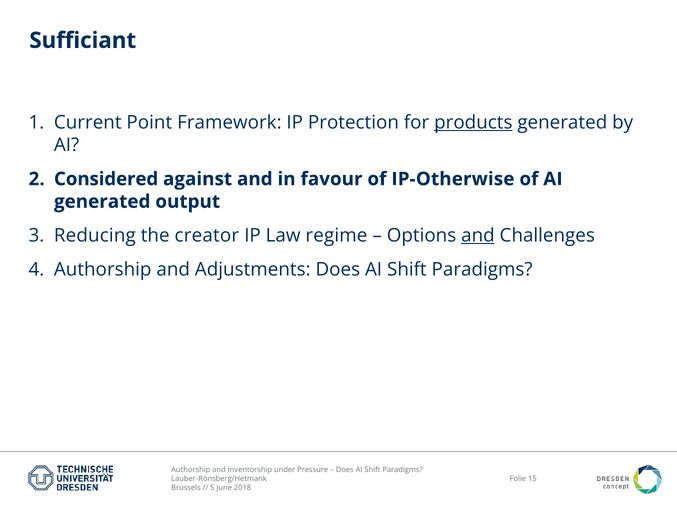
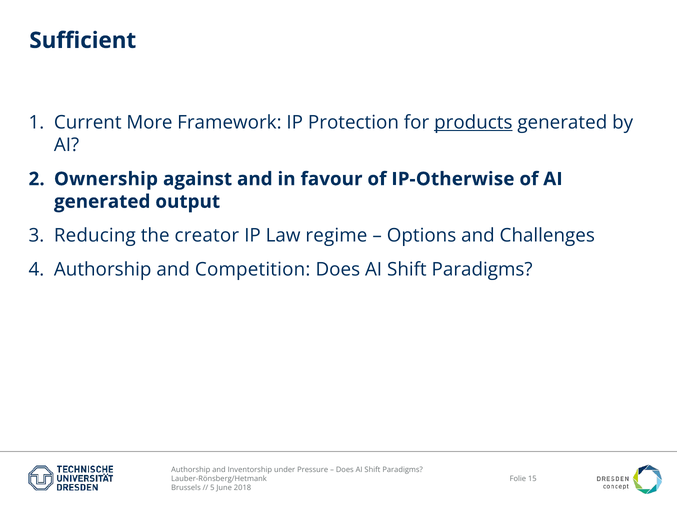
Sufficiant: Sufficiant -> Sufficient
Point: Point -> More
Considered: Considered -> Ownership
and at (478, 235) underline: present -> none
Adjustments: Adjustments -> Competition
